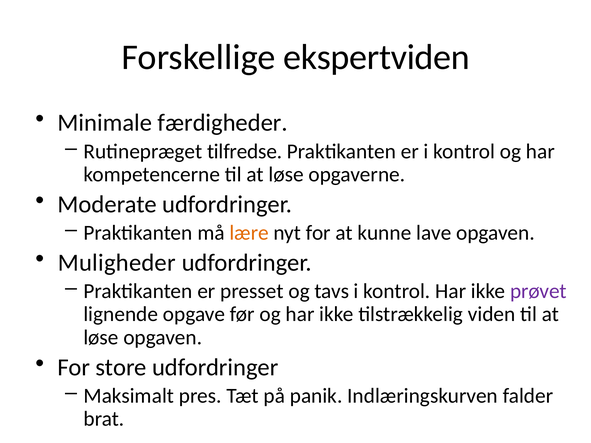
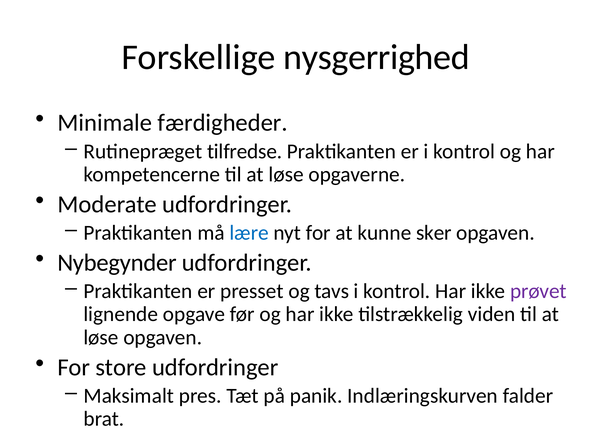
ekspertviden: ekspertviden -> nysgerrighed
lære colour: orange -> blue
lave: lave -> sker
Muligheder: Muligheder -> Nybegynder
